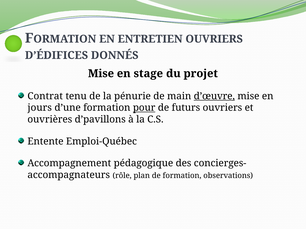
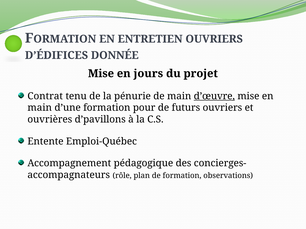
DONNÉS: DONNÉS -> DONNÉE
stage: stage -> jours
jours at (40, 108): jours -> main
pour underline: present -> none
